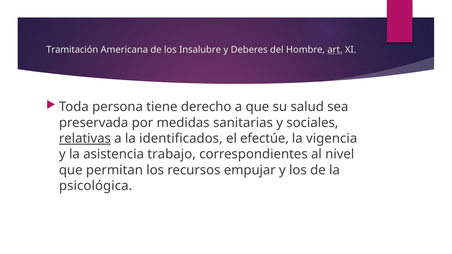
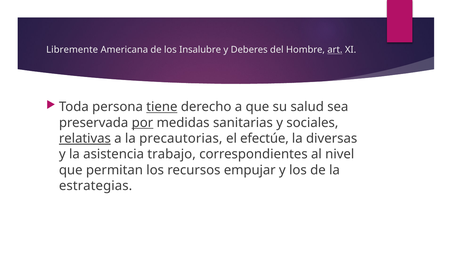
Tramitación: Tramitación -> Libremente
tiene underline: none -> present
por underline: none -> present
identificados: identificados -> precautorias
vigencia: vigencia -> diversas
psicológica: psicológica -> estrategias
